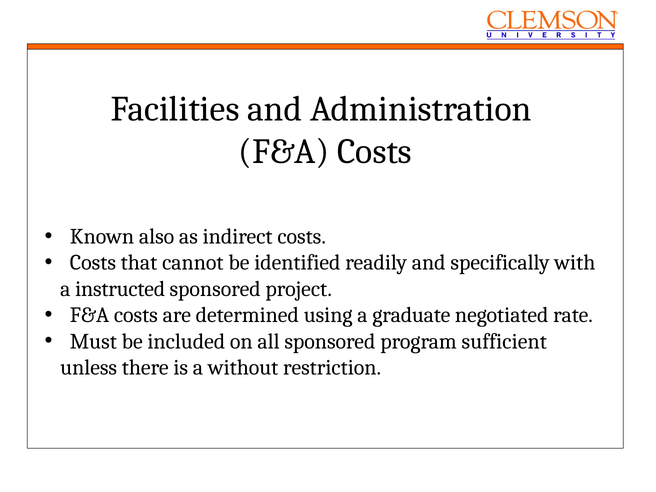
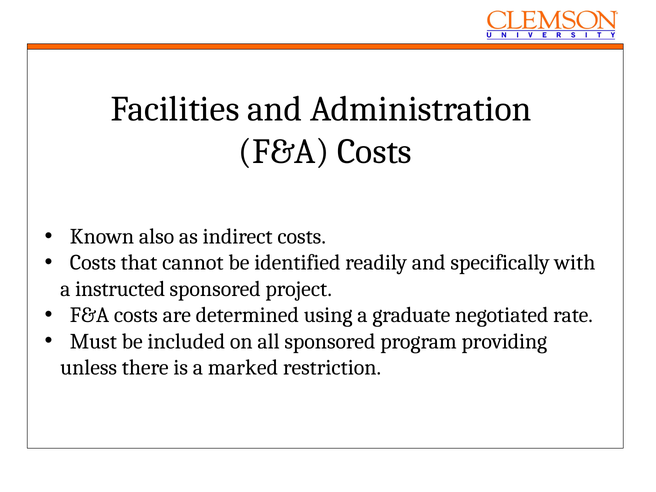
sufficient: sufficient -> providing
without: without -> marked
